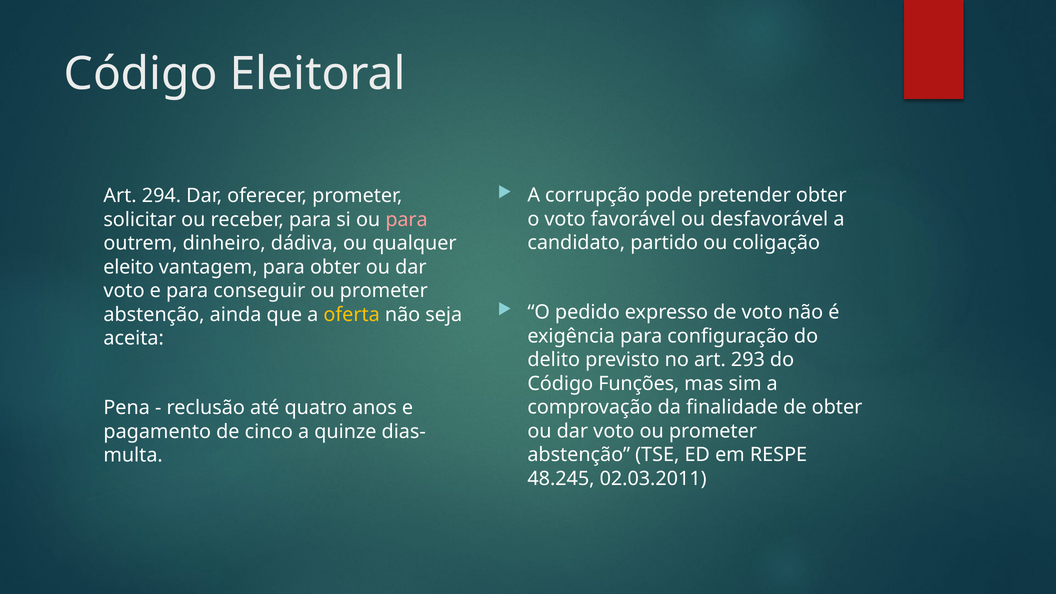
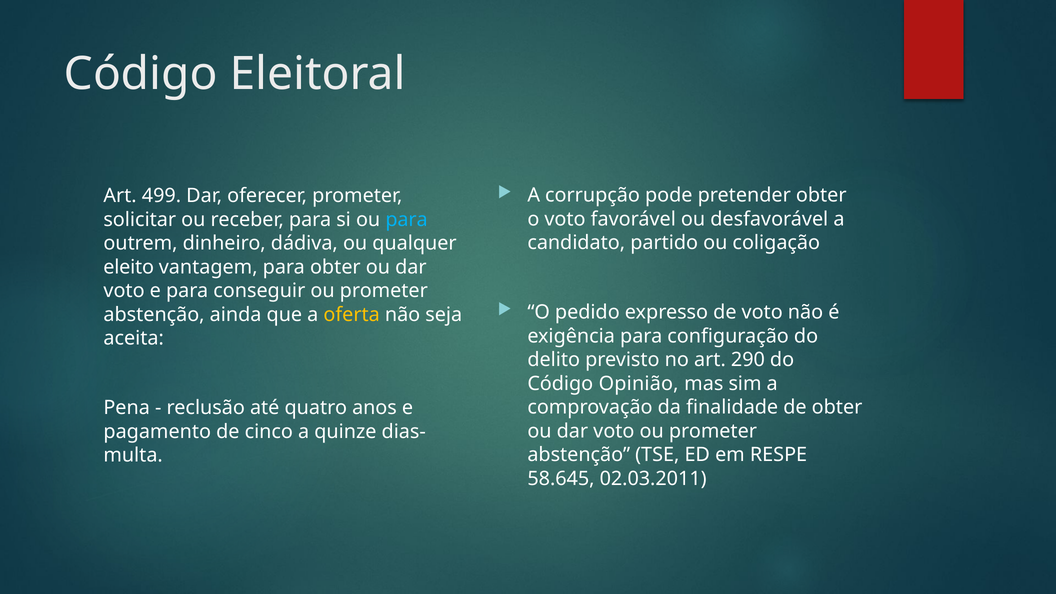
294: 294 -> 499
para at (407, 219) colour: pink -> light blue
293: 293 -> 290
Funções: Funções -> Opinião
48.245: 48.245 -> 58.645
